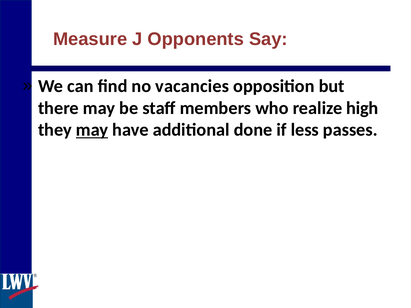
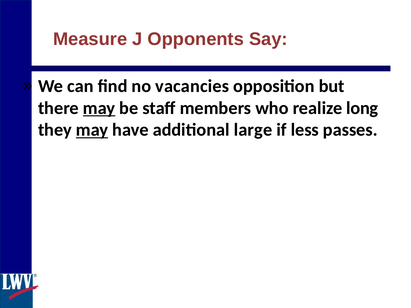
may at (99, 108) underline: none -> present
high: high -> long
done: done -> large
